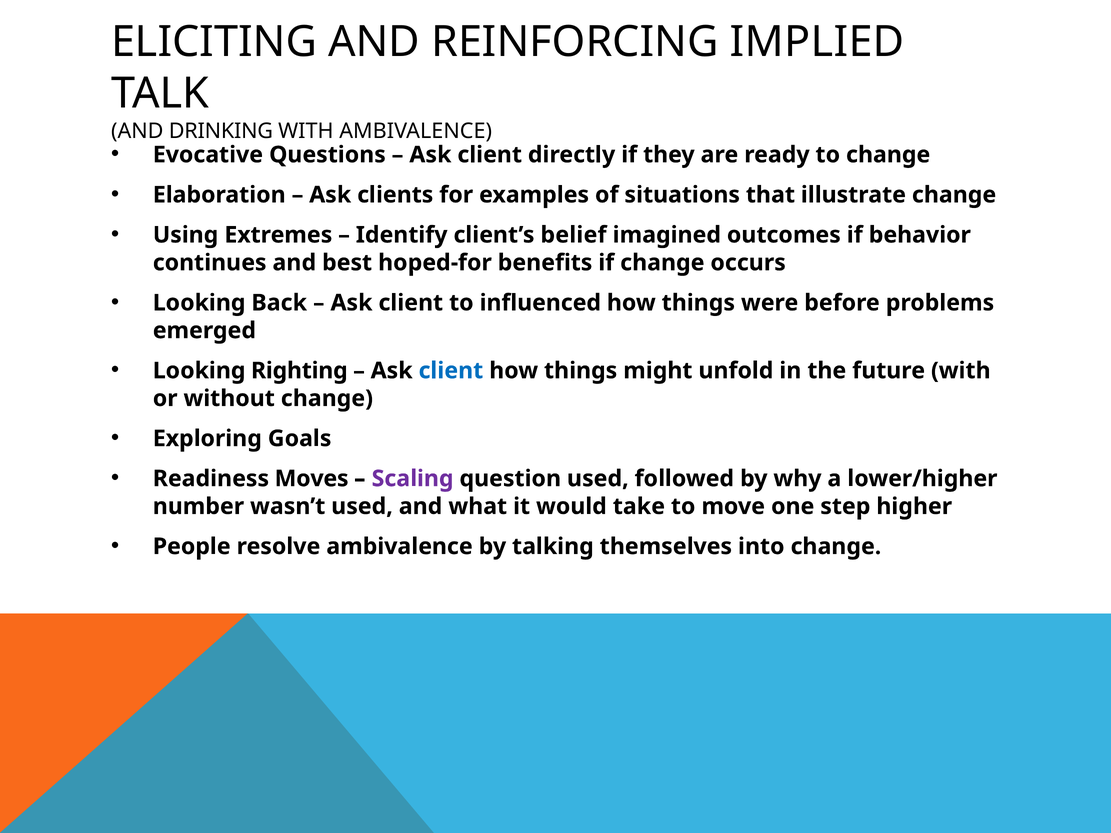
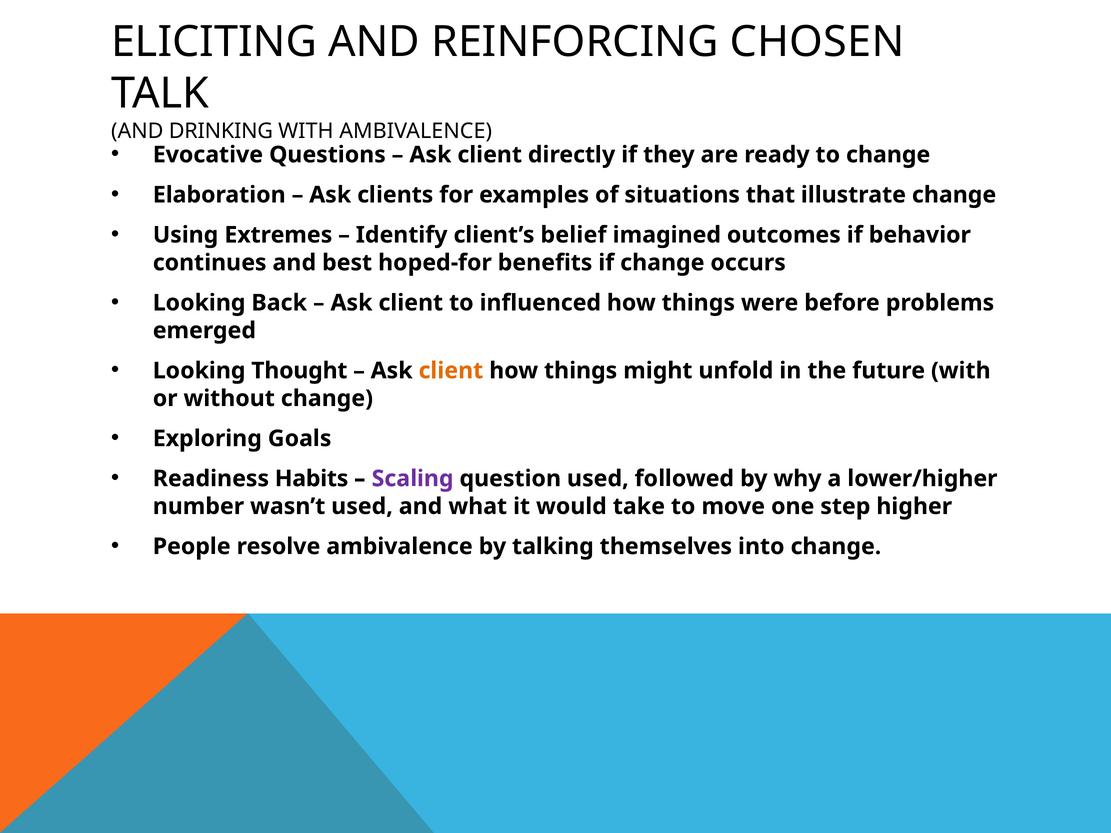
IMPLIED: IMPLIED -> CHOSEN
Righting: Righting -> Thought
client at (451, 371) colour: blue -> orange
Moves: Moves -> Habits
